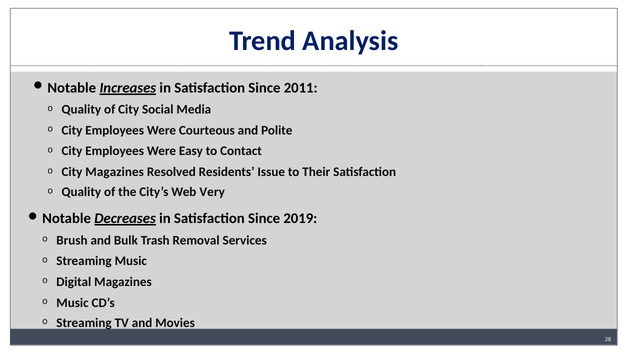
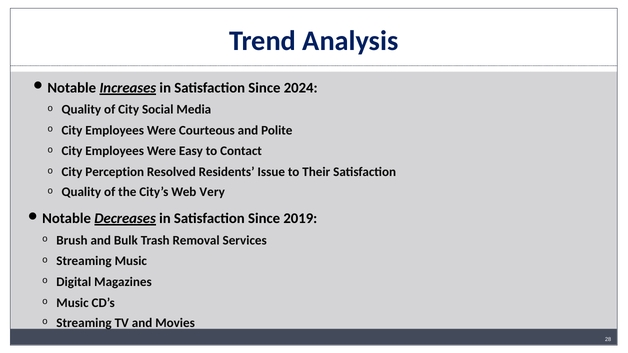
2011: 2011 -> 2024
City Magazines: Magazines -> Perception
